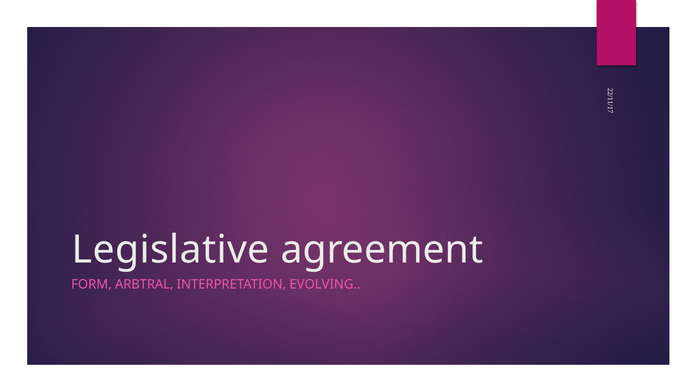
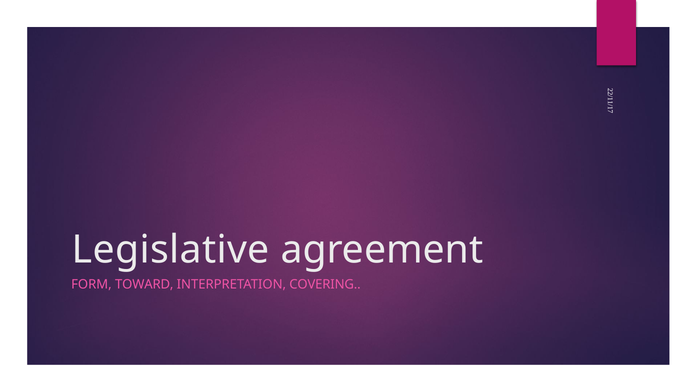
ARBTRAL: ARBTRAL -> TOWARD
EVOLVING: EVOLVING -> COVERING
